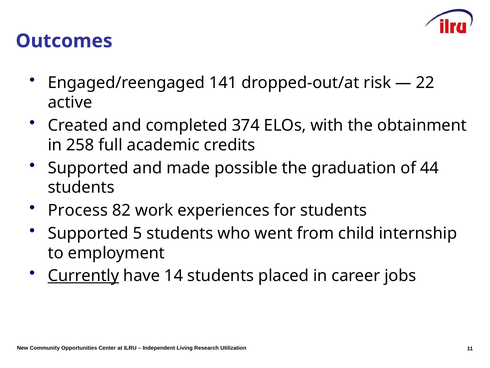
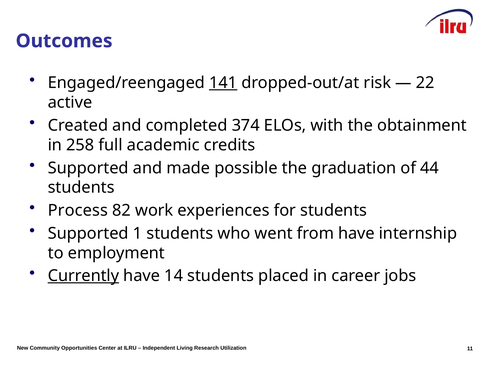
141 underline: none -> present
5: 5 -> 1
from child: child -> have
